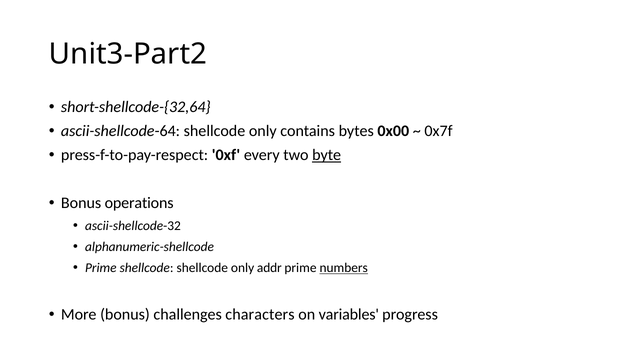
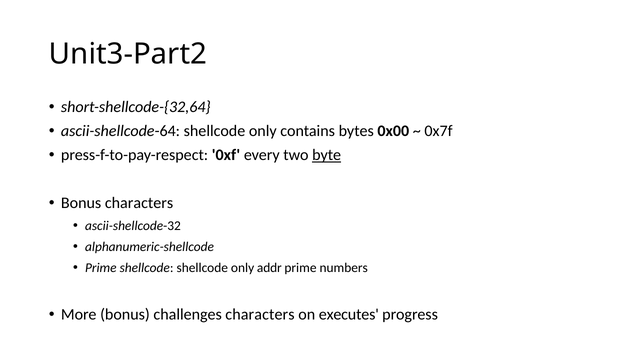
Bonus operations: operations -> characters
numbers underline: present -> none
variables: variables -> executes
